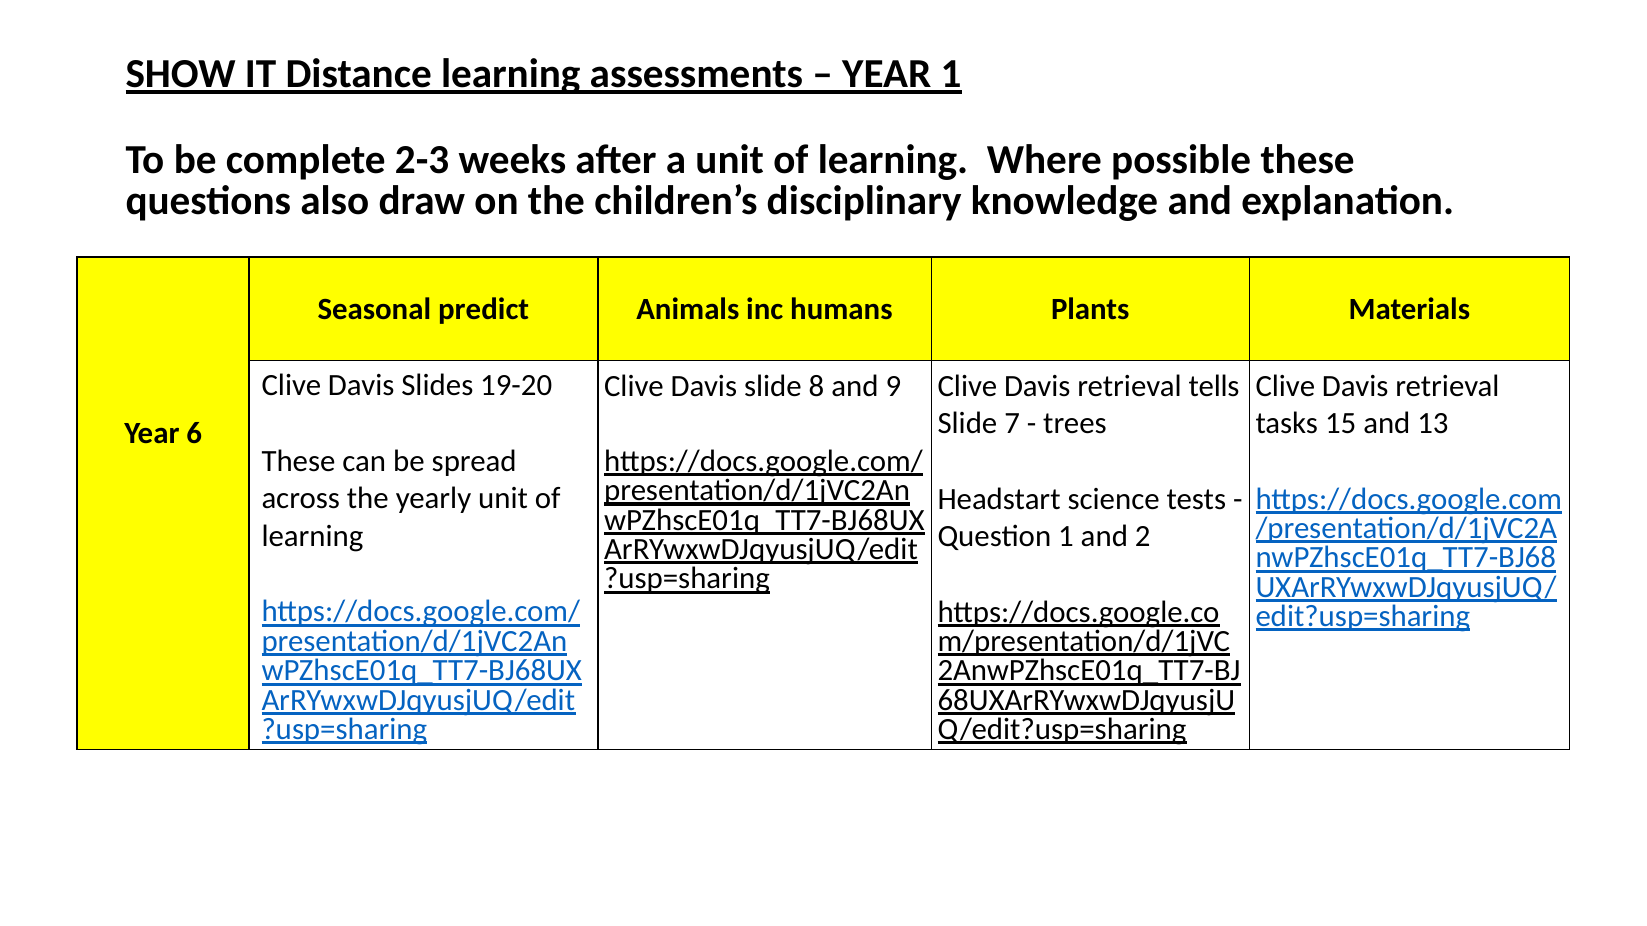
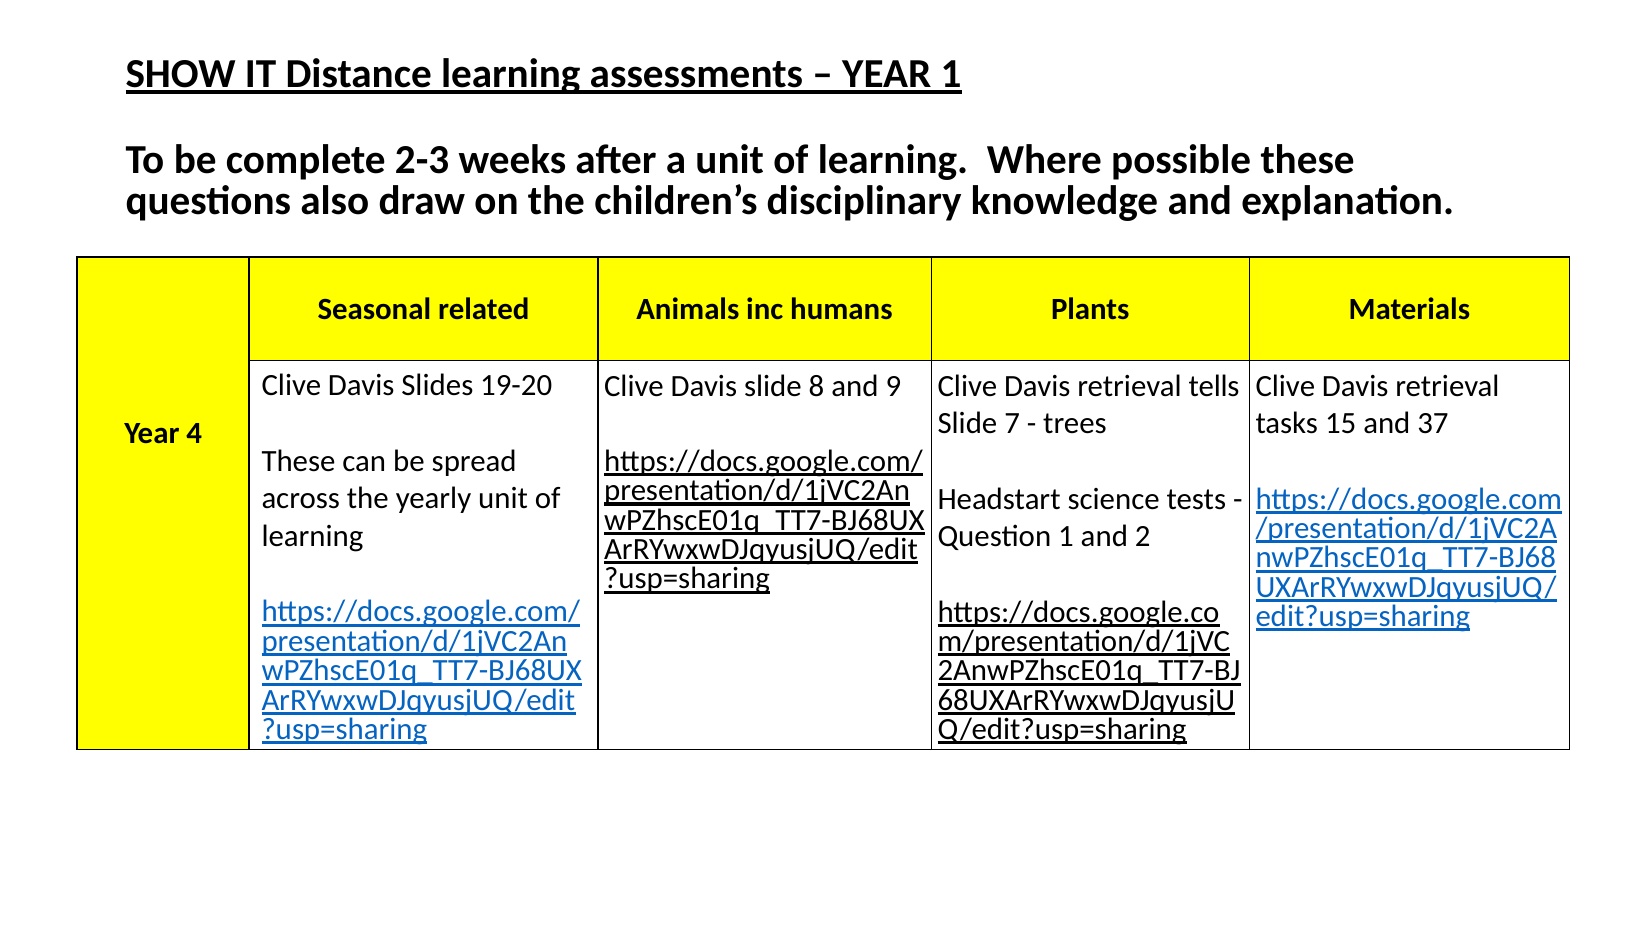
predict: predict -> related
13: 13 -> 37
6: 6 -> 4
